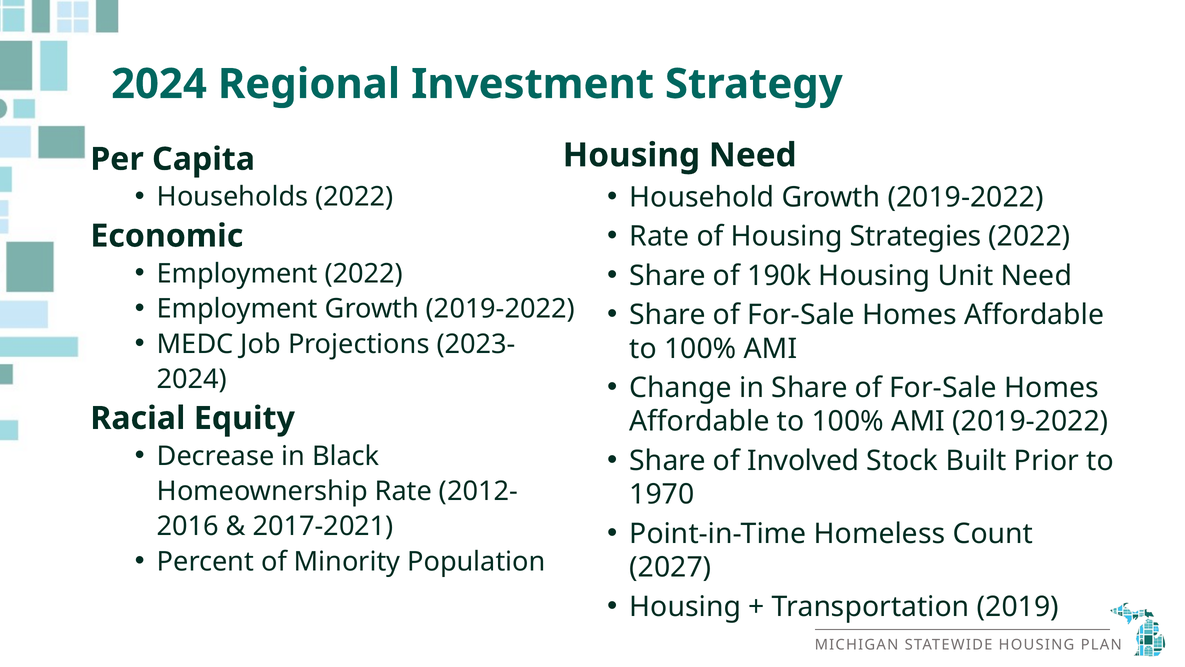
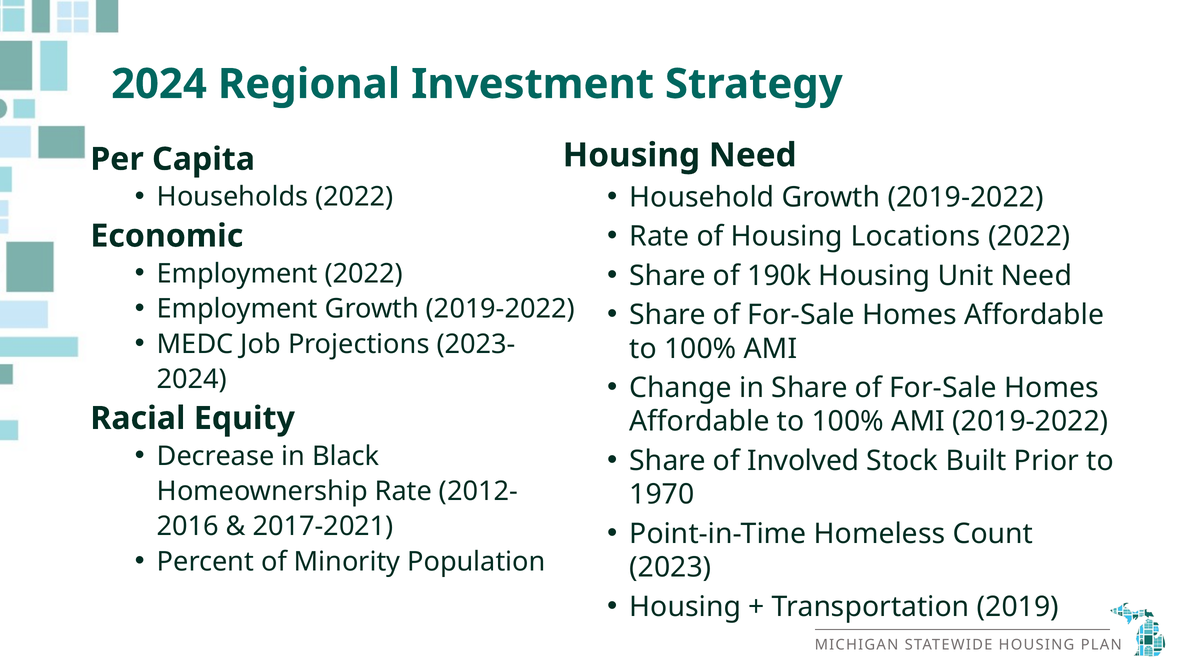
Strategies: Strategies -> Locations
2027: 2027 -> 2023
